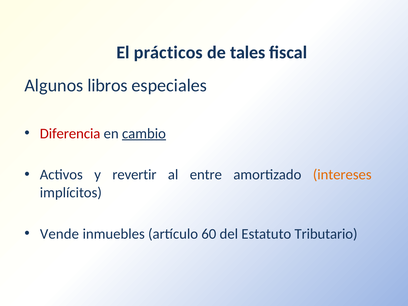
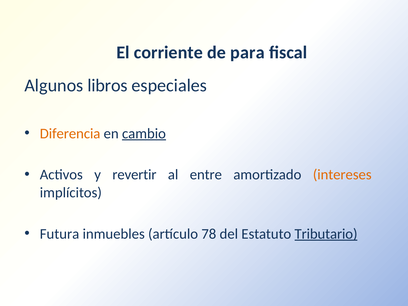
prácticos: prácticos -> corriente
tales: tales -> para
Diferencia colour: red -> orange
Vende: Vende -> Futura
60: 60 -> 78
Tributario underline: none -> present
